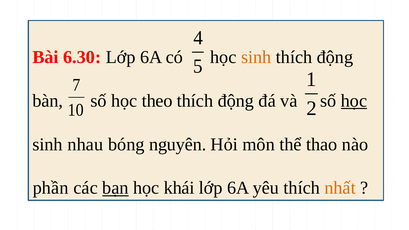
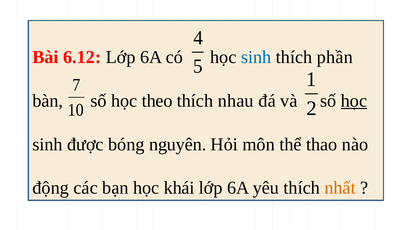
6.30: 6.30 -> 6.12
sinh at (256, 57) colour: orange -> blue
động at (335, 57): động -> phần
động at (236, 101): động -> nhau
nhau: nhau -> được
phần: phần -> động
bạn underline: present -> none
